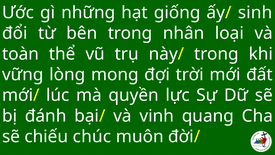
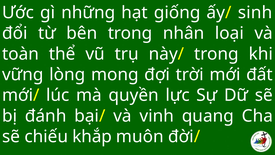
chúc: chúc -> khắp
